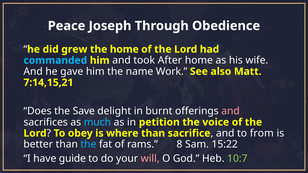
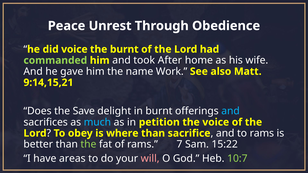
Joseph: Joseph -> Unrest
did grew: grew -> voice
the home: home -> burnt
commanded colour: light blue -> light green
7:14,15,21: 7:14,15,21 -> 9:14,15,21
and at (231, 111) colour: pink -> light blue
to from: from -> rams
the at (88, 145) colour: light blue -> light green
8: 8 -> 7
guide: guide -> areas
